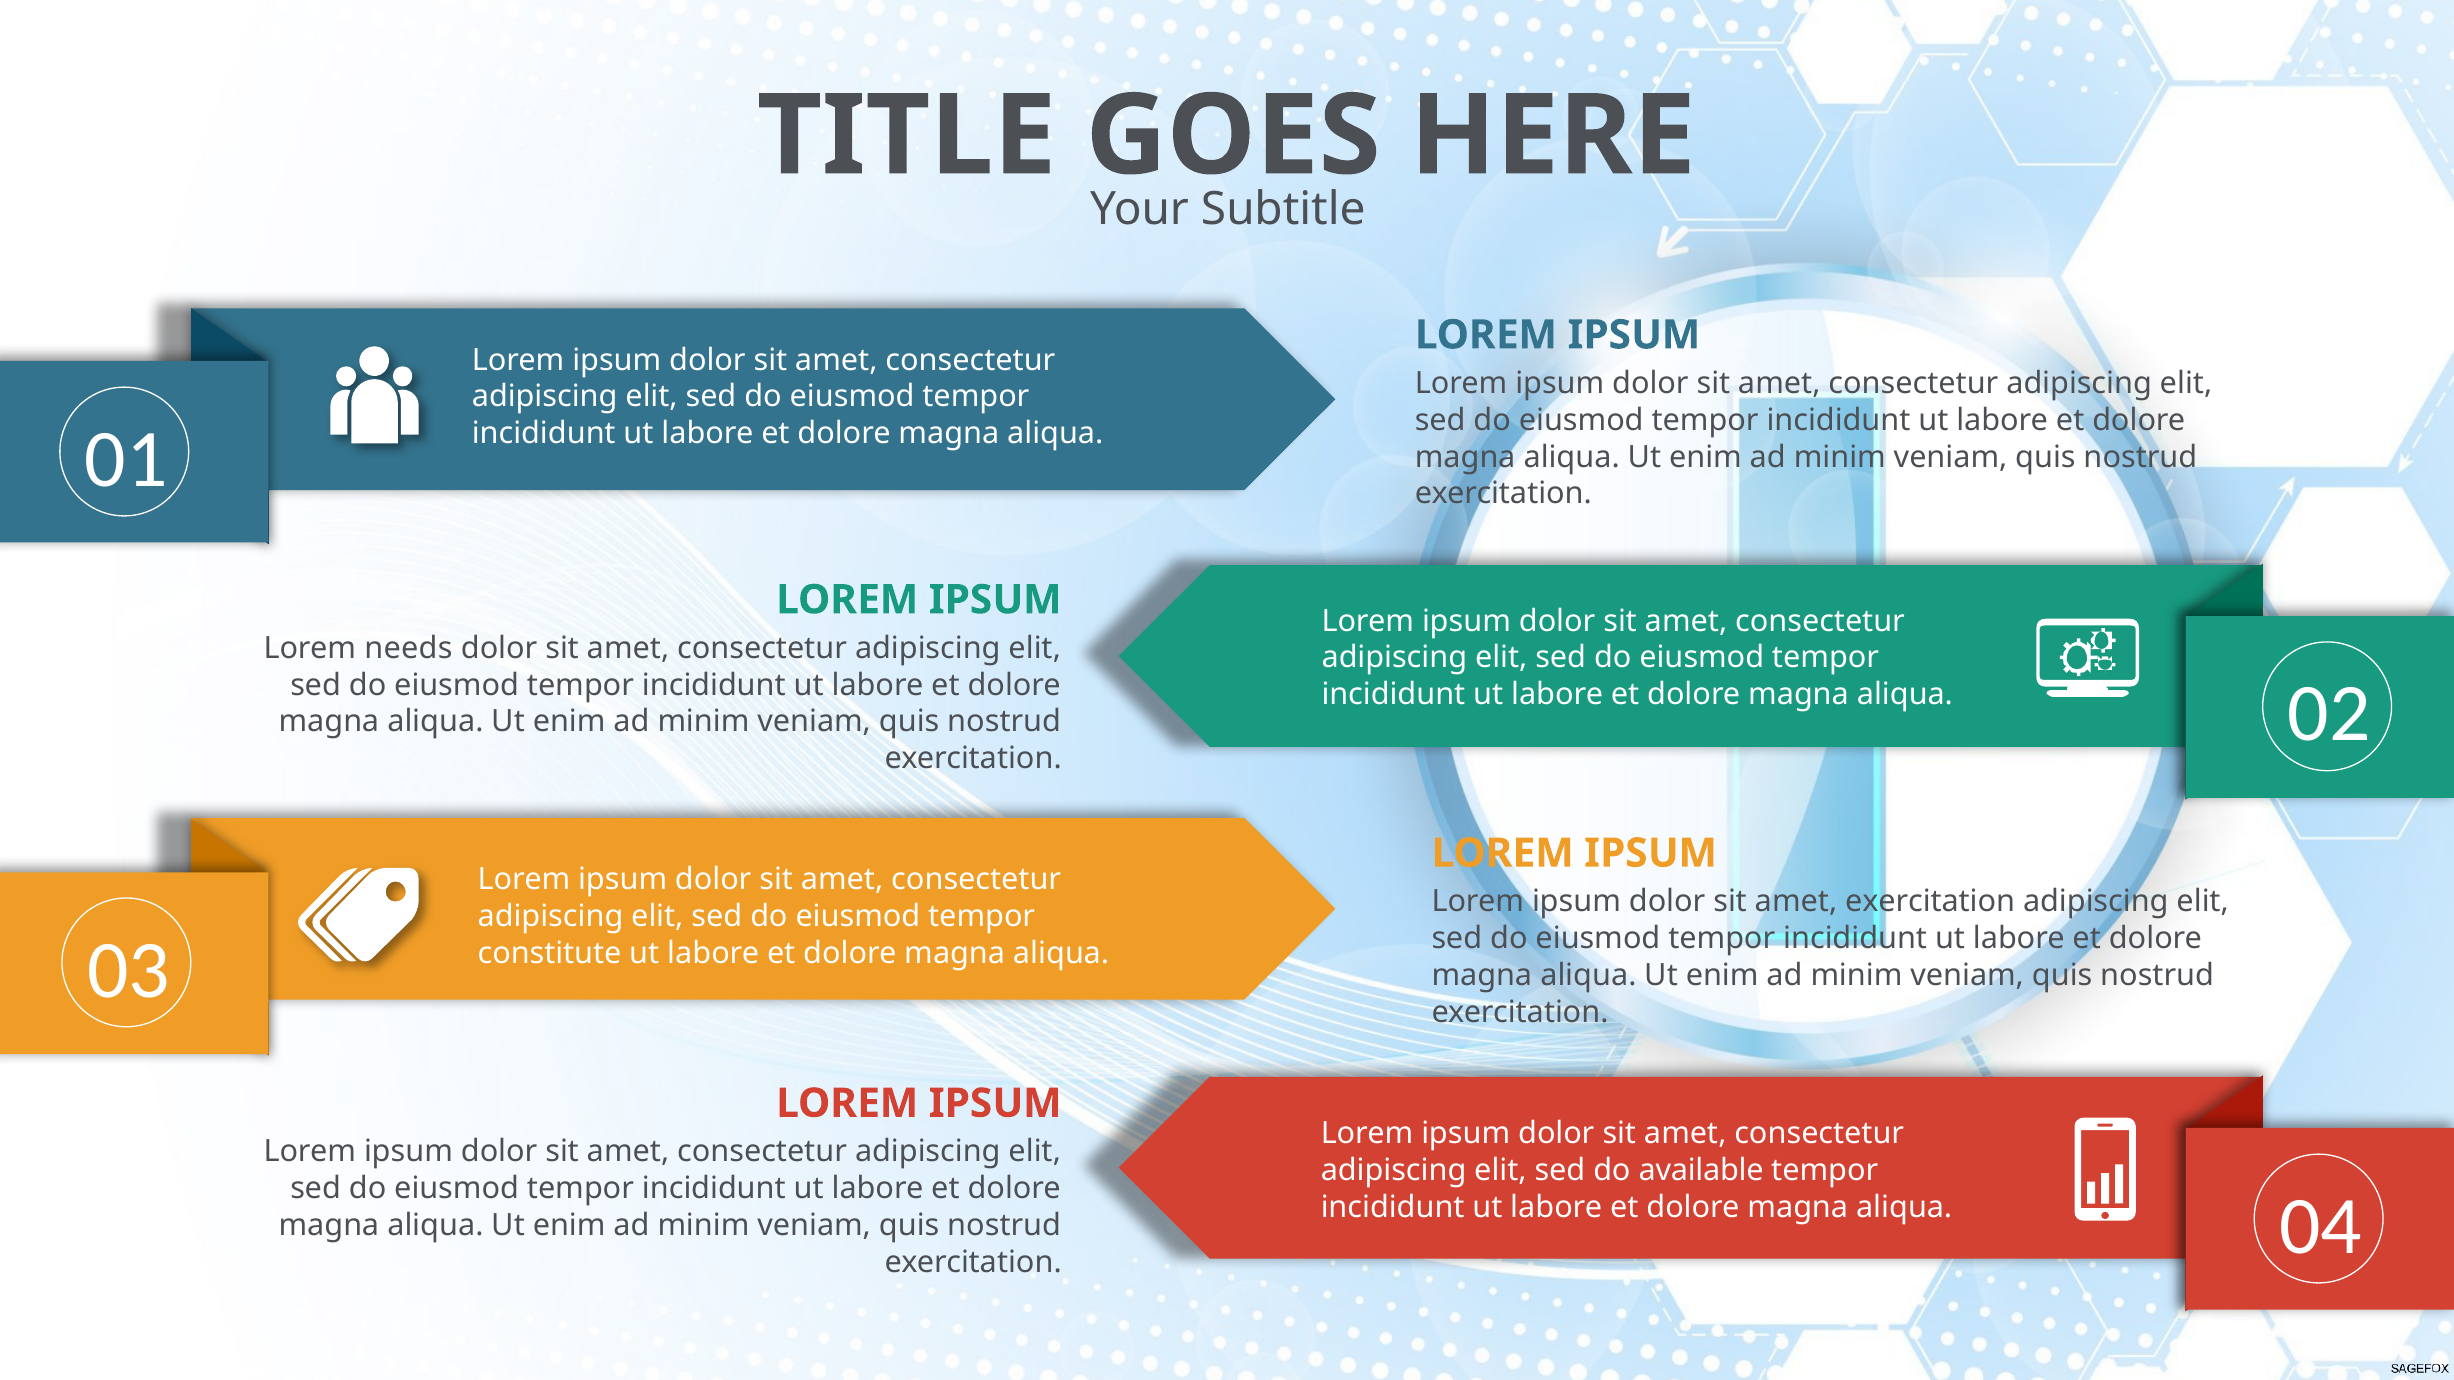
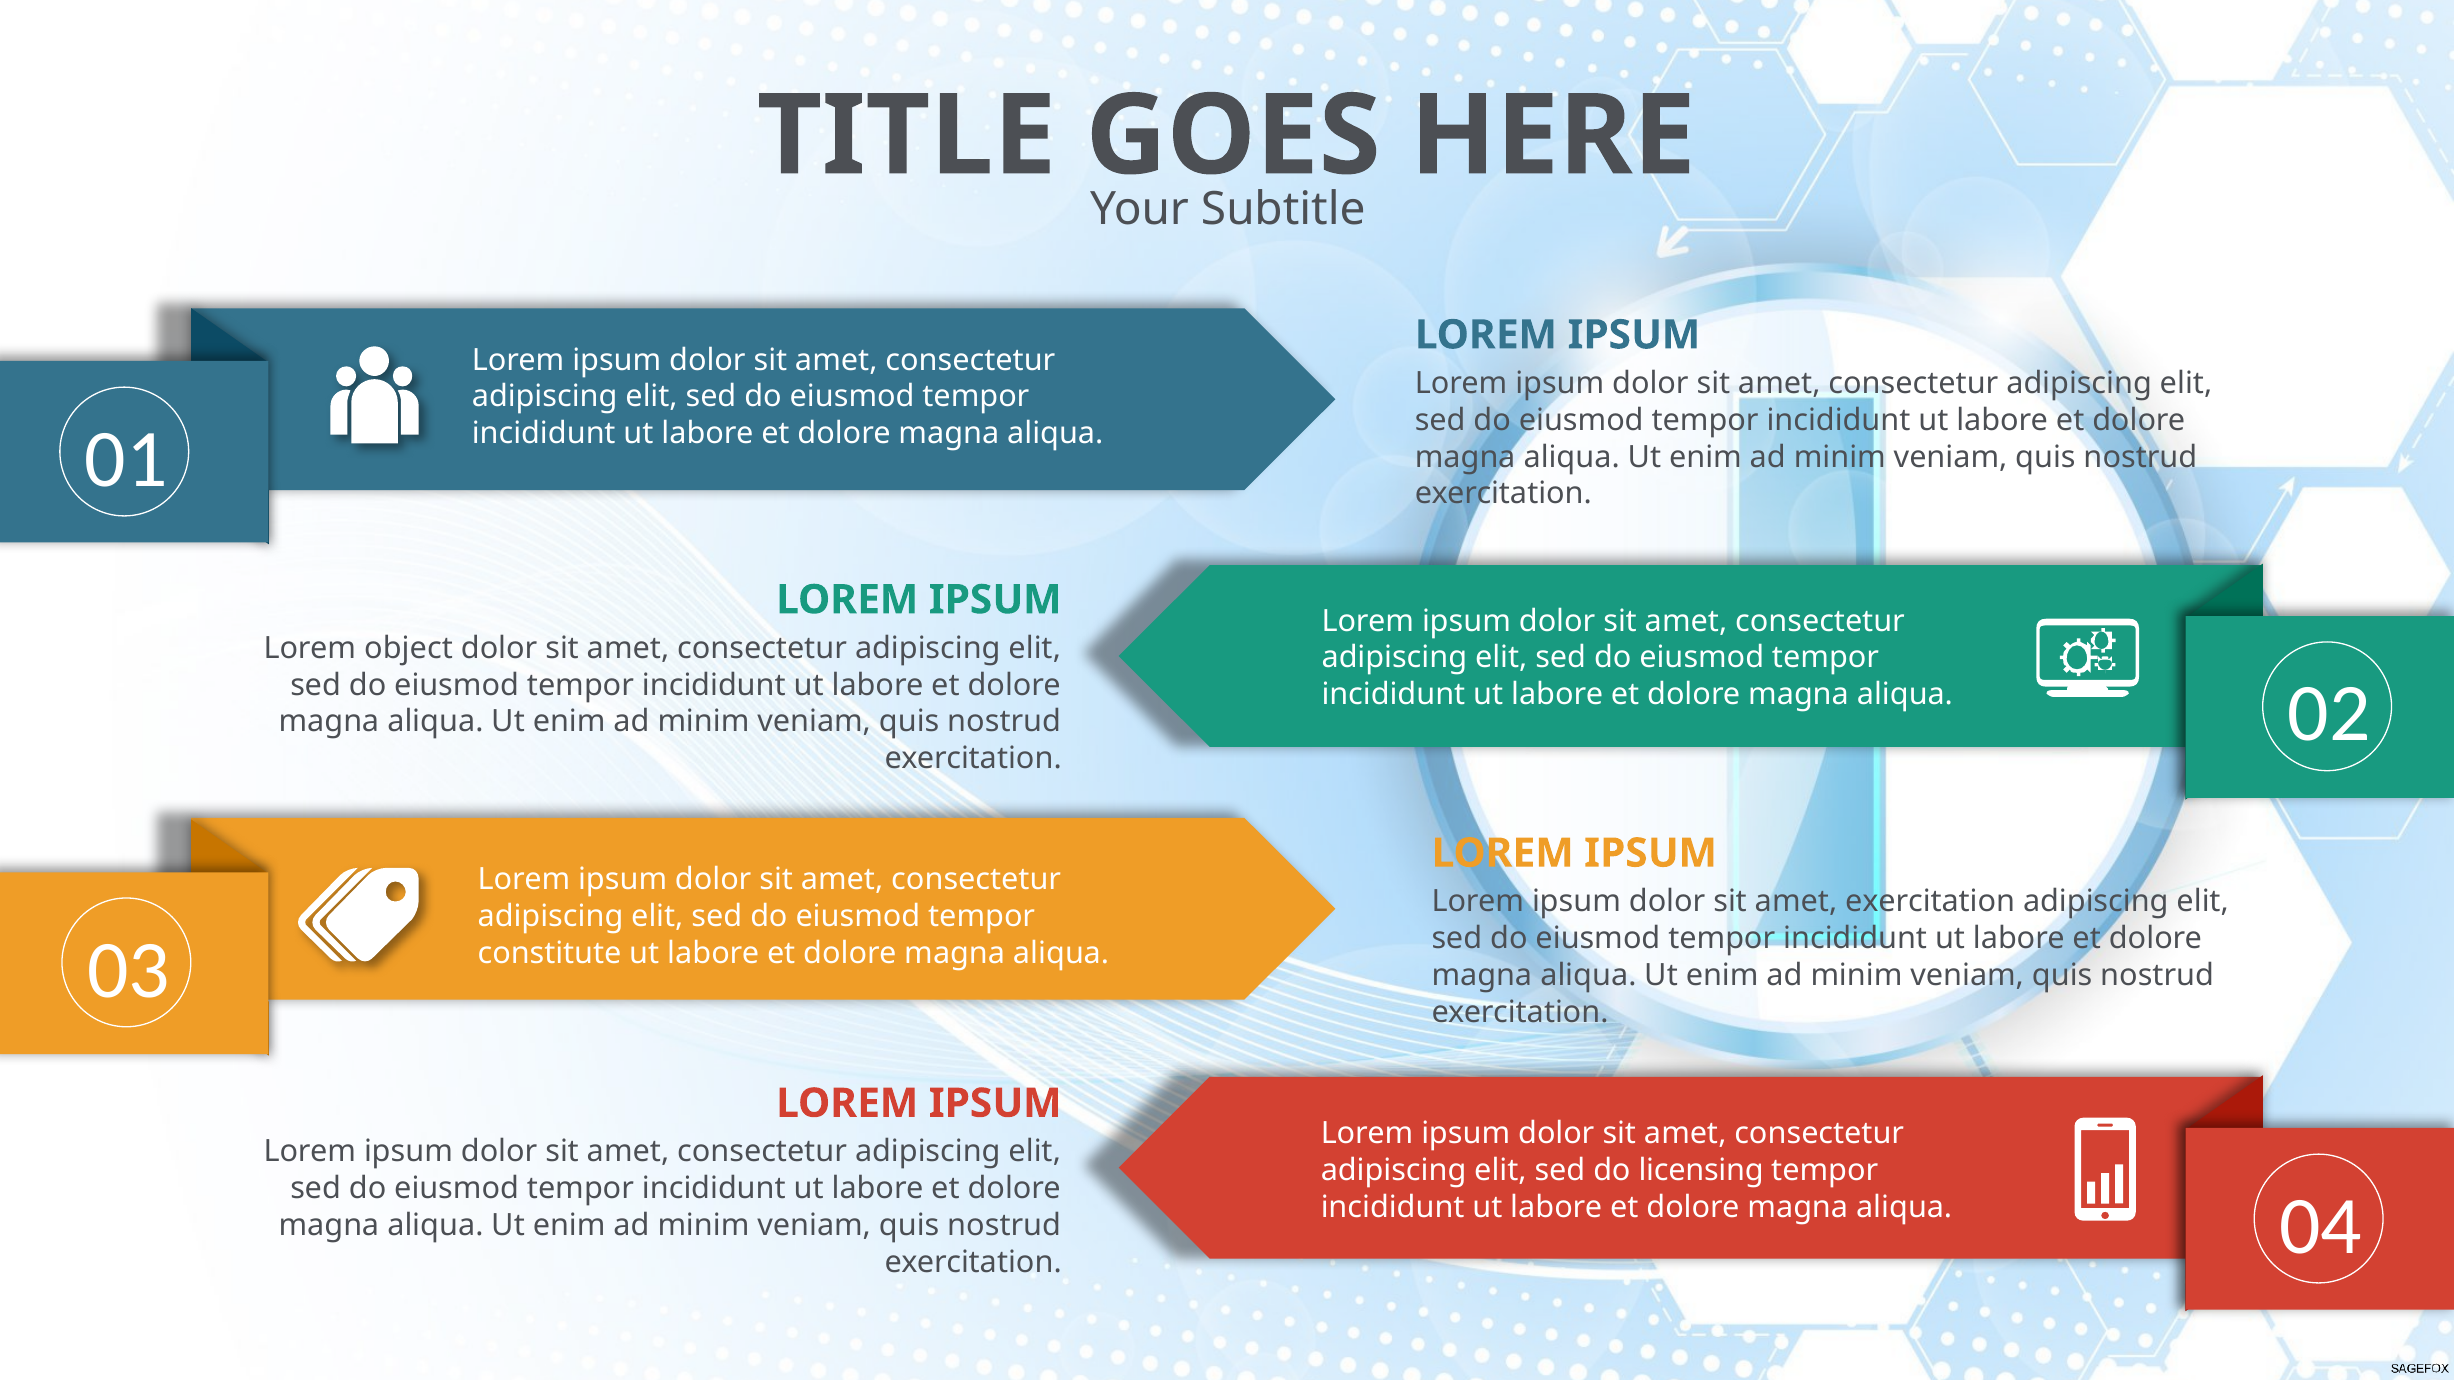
needs: needs -> object
available: available -> licensing
